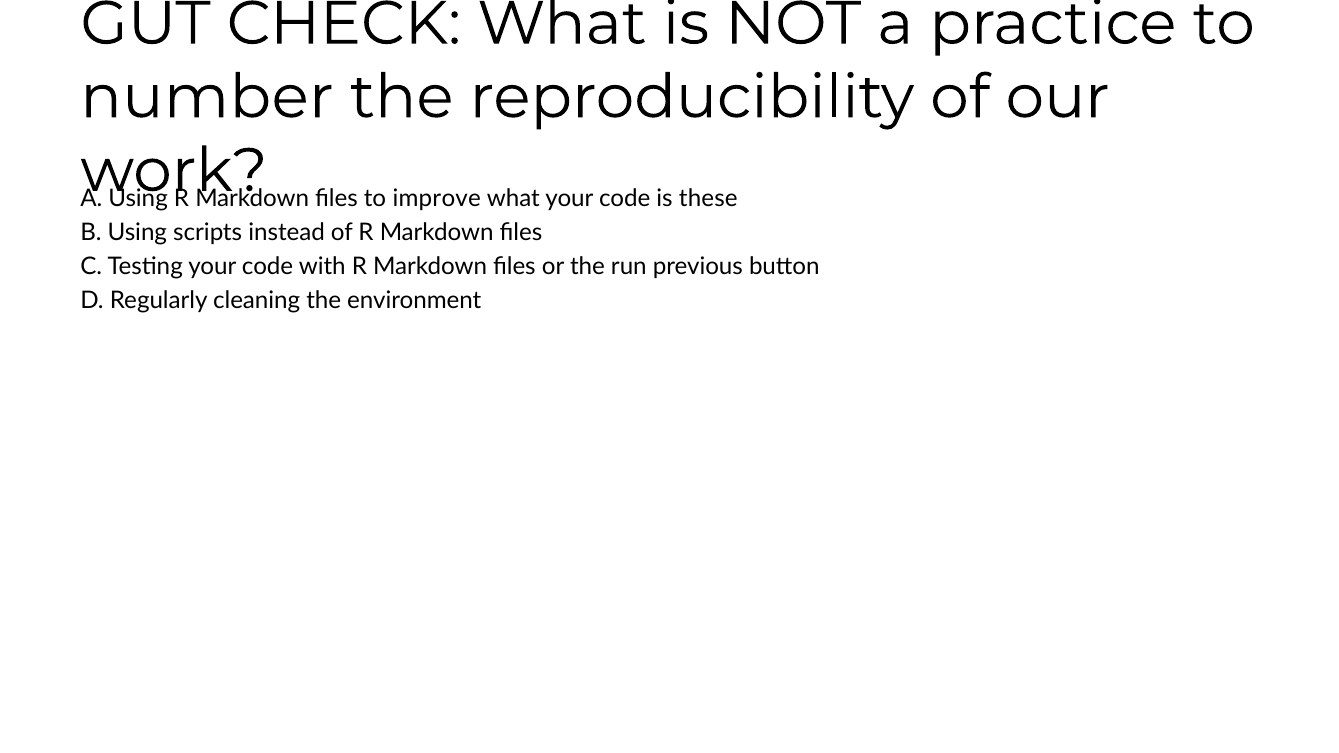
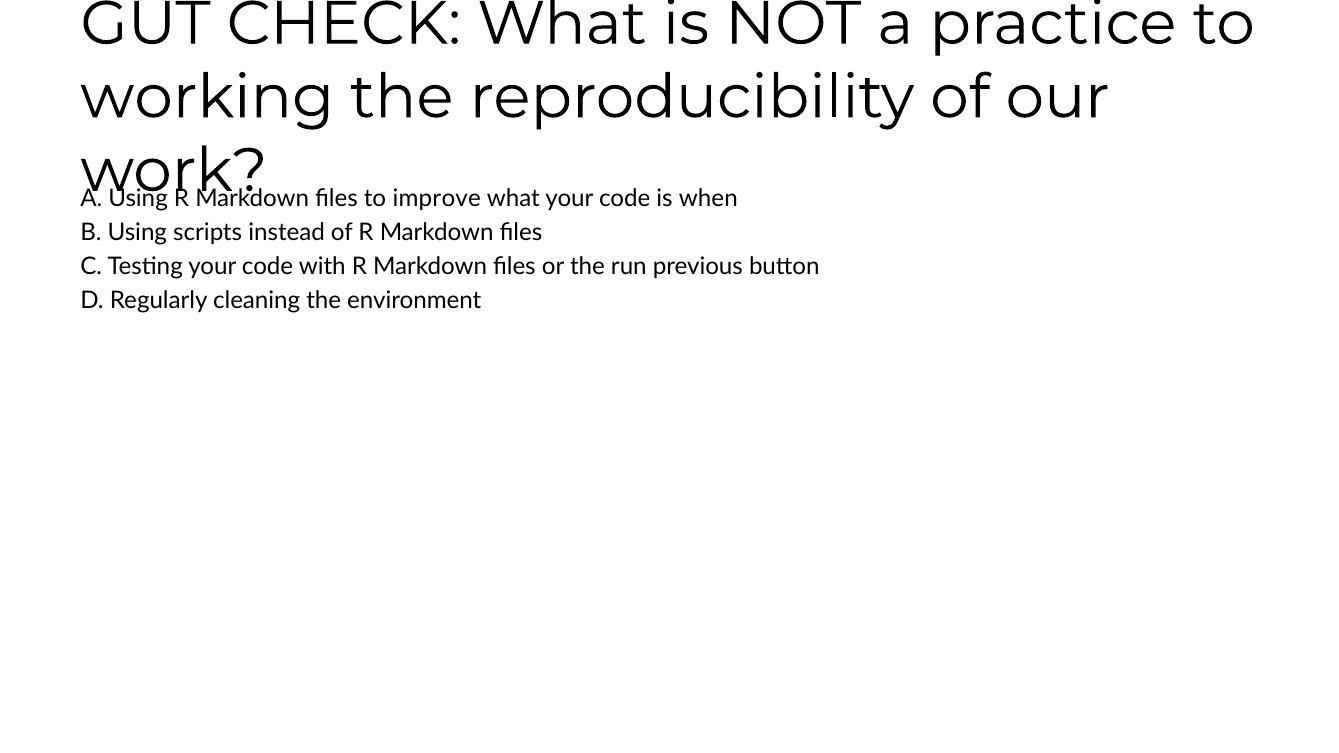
number: number -> working
these: these -> when
